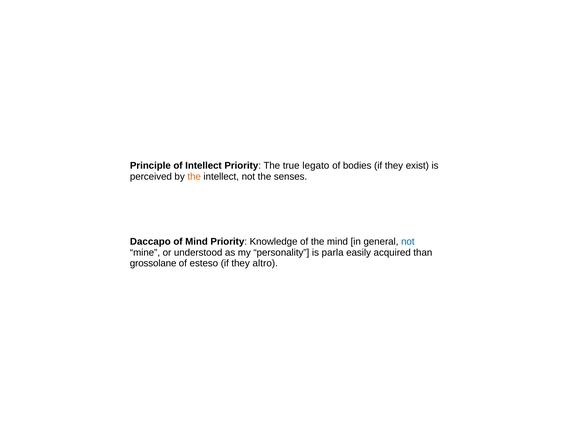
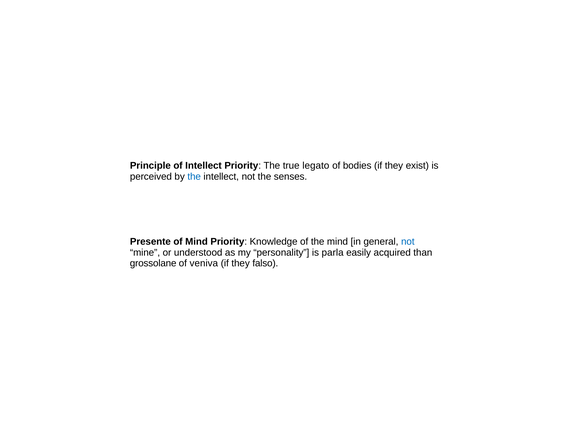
the at (194, 176) colour: orange -> blue
Daccapo: Daccapo -> Presente
esteso: esteso -> veniva
altro: altro -> falso
